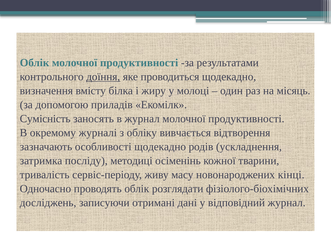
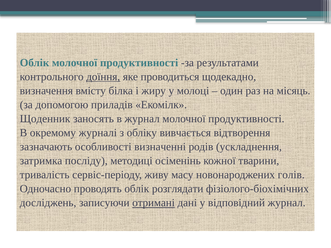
Сумісність: Сумісність -> Щоденник
особливості щодекадно: щодекадно -> визначенні
кінці: кінці -> голів
отримані underline: none -> present
